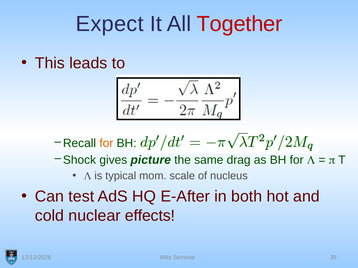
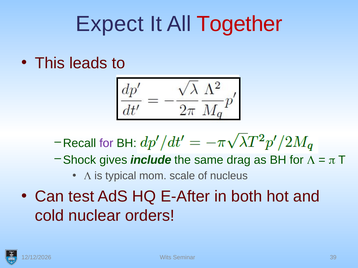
for at (106, 144) colour: orange -> purple
picture: picture -> include
effects: effects -> orders
